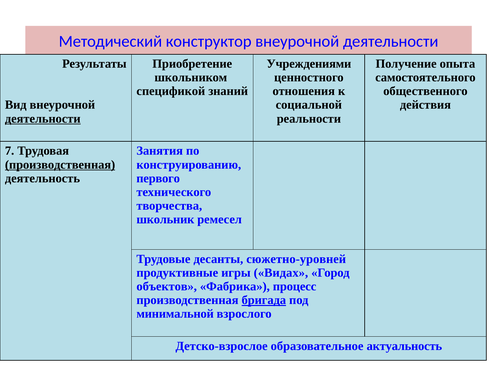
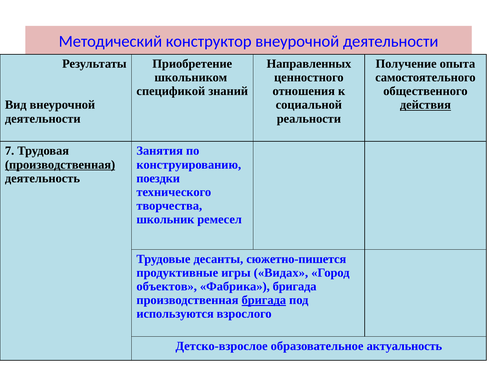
Учреждениями: Учреждениями -> Направленных
действия underline: none -> present
деятельности at (43, 119) underline: present -> none
первого: первого -> поездки
сюжетно-уровней: сюжетно-уровней -> сюжетно-пишется
Фабрика процесс: процесс -> бригада
минимальной: минимальной -> используются
